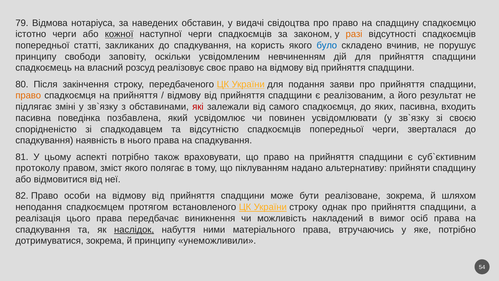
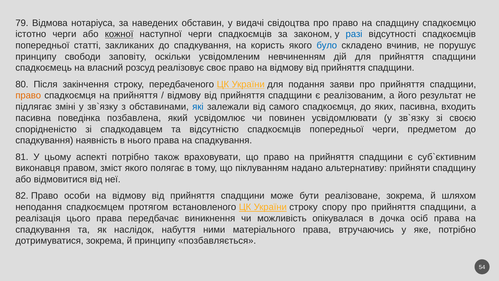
разі colour: orange -> blue
які colour: red -> blue
зверталася: зверталася -> предметом
протоколу: протоколу -> виконавця
однак: однак -> спору
накладений: накладений -> опікувалася
вимог: вимог -> дочка
наслідок underline: present -> none
унеможливили: унеможливили -> позбавляється
